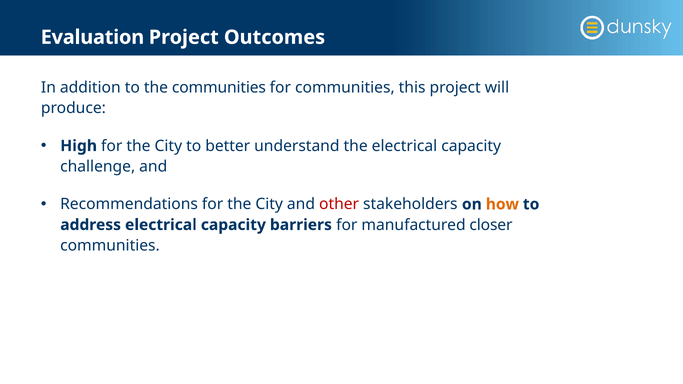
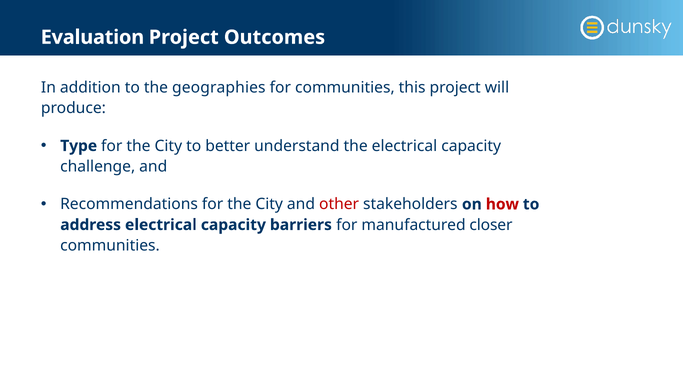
the communities: communities -> geographies
High: High -> Type
how colour: orange -> red
